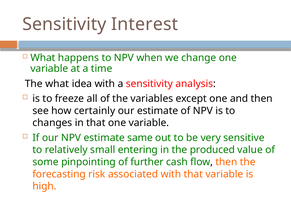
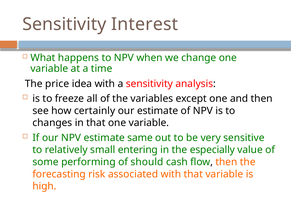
The what: what -> price
produced: produced -> especially
pinpointing: pinpointing -> performing
further: further -> should
